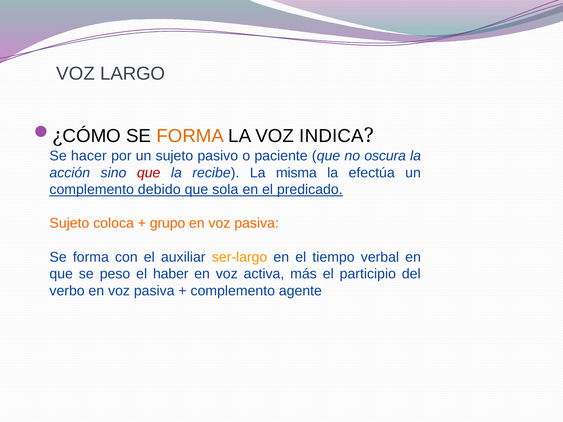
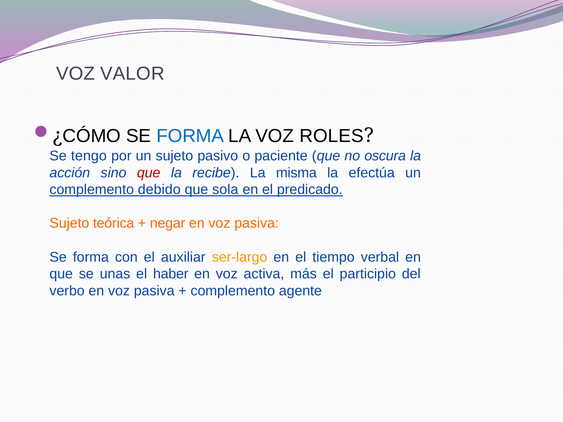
LARGO: LARGO -> VALOR
FORMA at (190, 136) colour: orange -> blue
INDICA: INDICA -> ROLES
hacer: hacer -> tengo
coloca: coloca -> teórica
grupo: grupo -> negar
peso: peso -> unas
